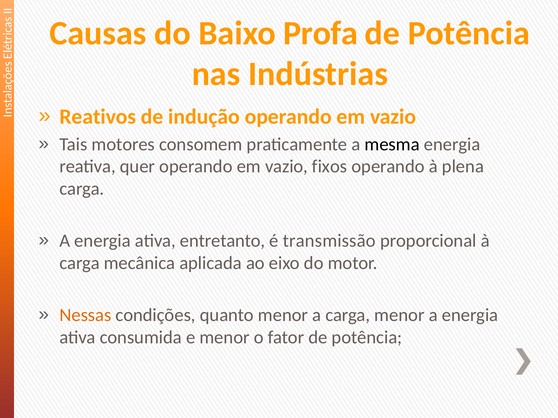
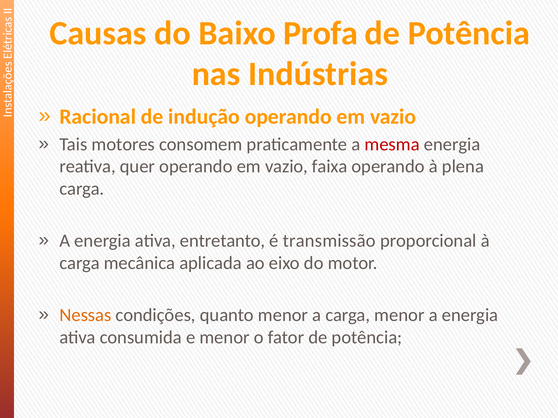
Reativos: Reativos -> Racional
mesma colour: black -> red
fixos: fixos -> faixa
